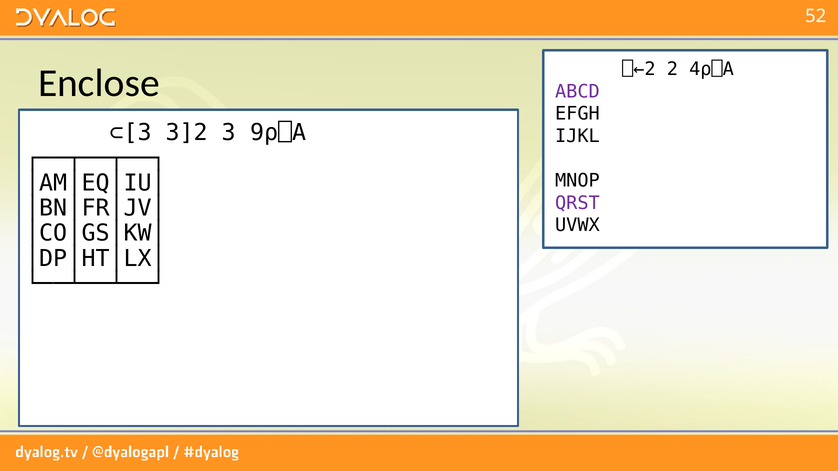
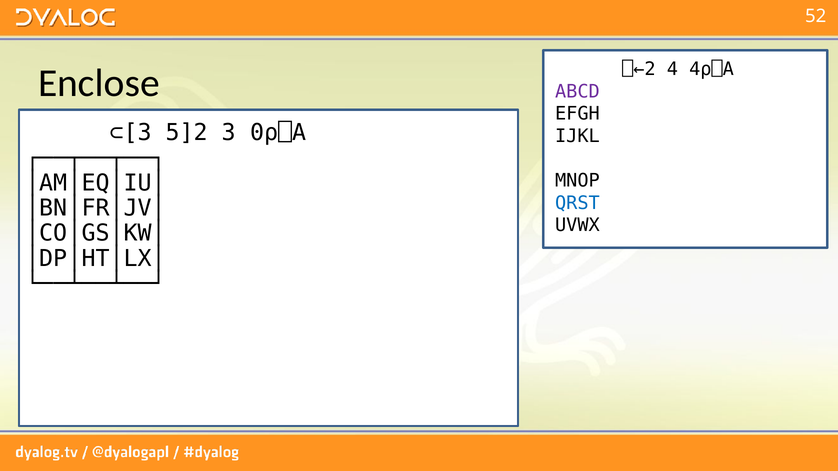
2: 2 -> 4
3]2: 3]2 -> 5]2
9⍴⎕A: 9⍴⎕A -> 0⍴⎕A
QRST colour: purple -> blue
